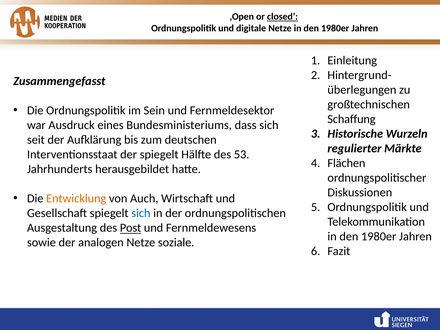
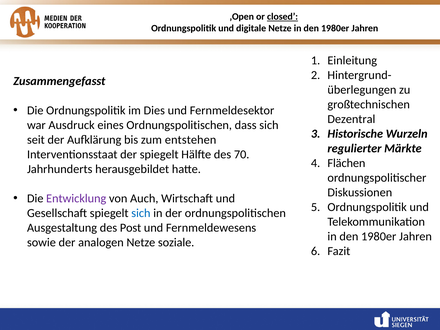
Sein: Sein -> Dies
Schaffung: Schaffung -> Dezentral
eines Bundesministeriums: Bundesministeriums -> Ordnungspolitischen
deutschen: deutschen -> entstehen
53: 53 -> 70
Entwicklung colour: orange -> purple
Post underline: present -> none
